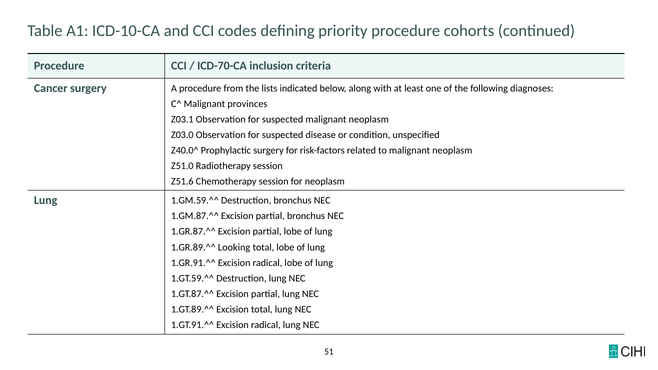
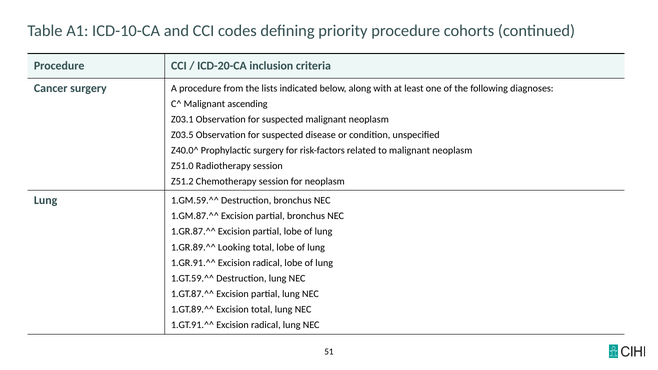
ICD-70-CA: ICD-70-CA -> ICD-20-CA
provinces: provinces -> ascending
Z03.0: Z03.0 -> Z03.5
Z51.6: Z51.6 -> Z51.2
